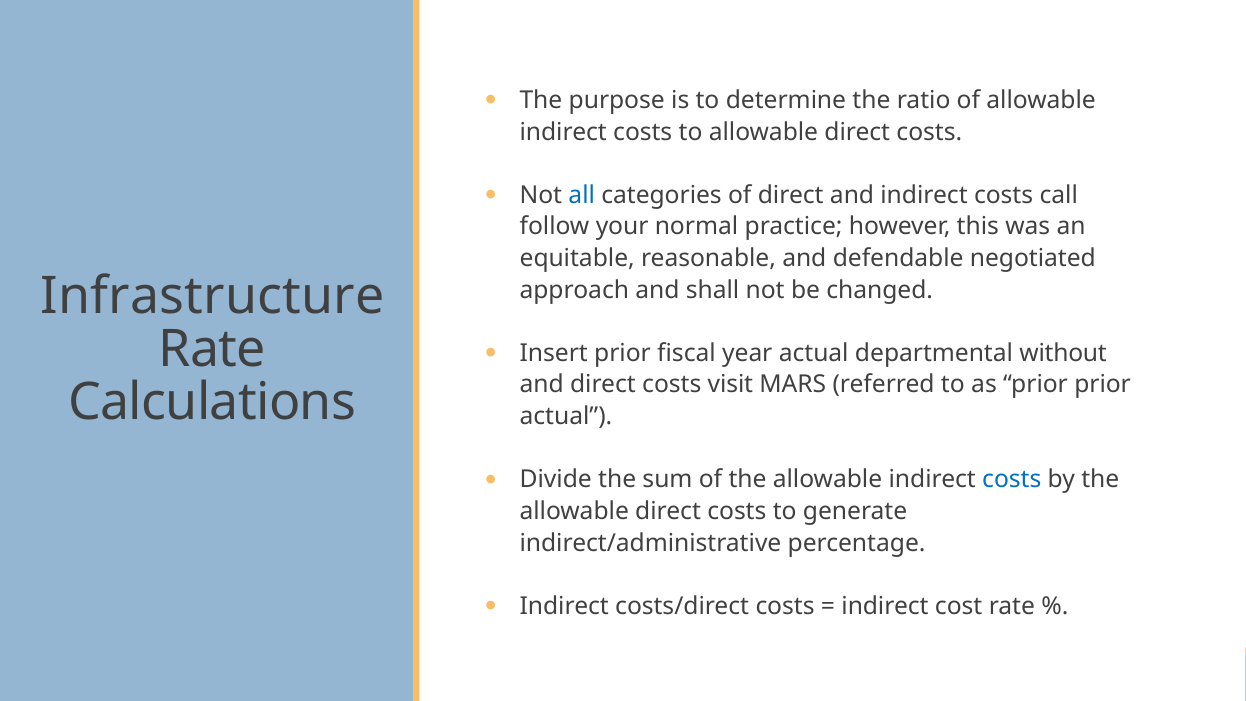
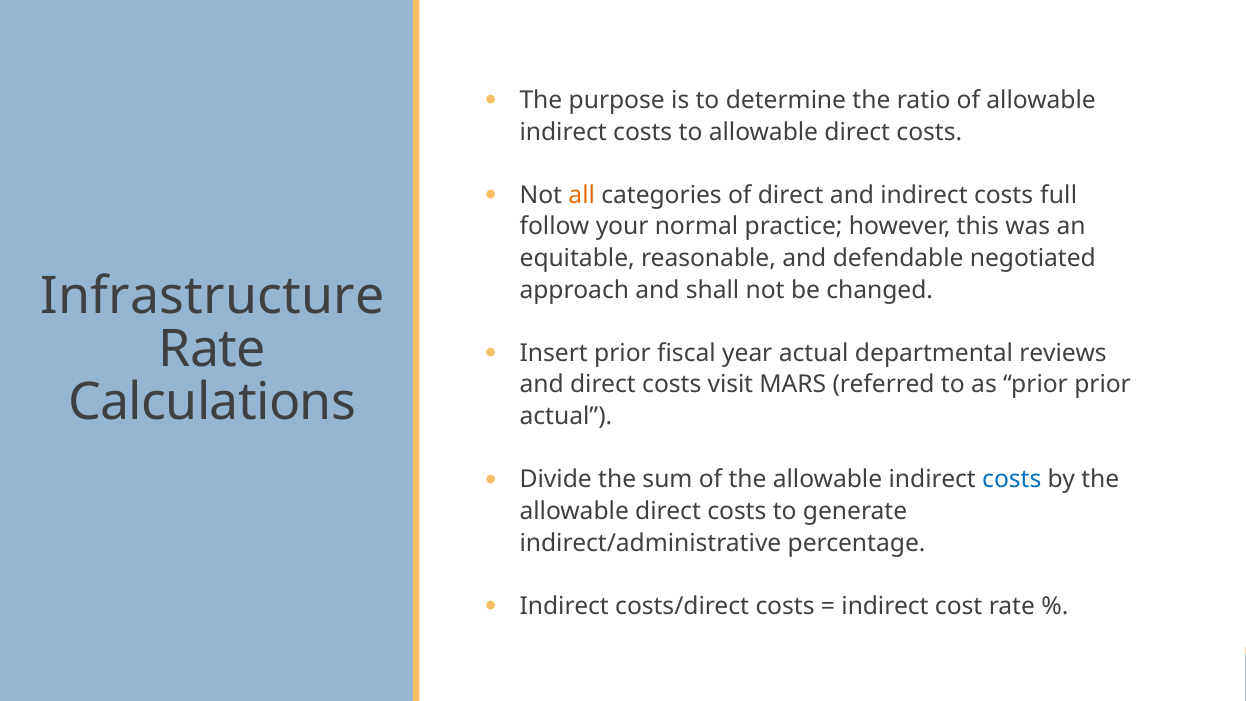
all colour: blue -> orange
call: call -> full
without: without -> reviews
